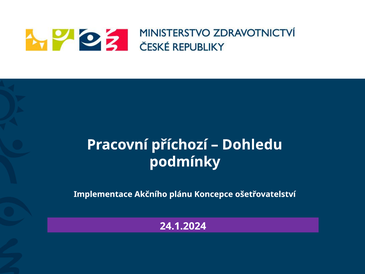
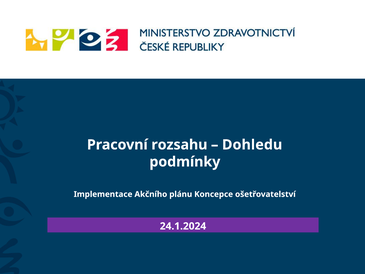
příchozí: příchozí -> rozsahu
